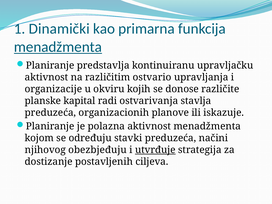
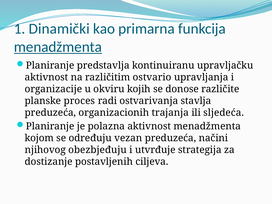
kapital: kapital -> proces
planove: planove -> trajanja
iskazuje: iskazuje -> sljedeća
stavki: stavki -> vezan
utvrđuje underline: present -> none
